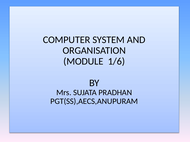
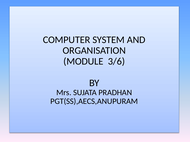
1/6: 1/6 -> 3/6
